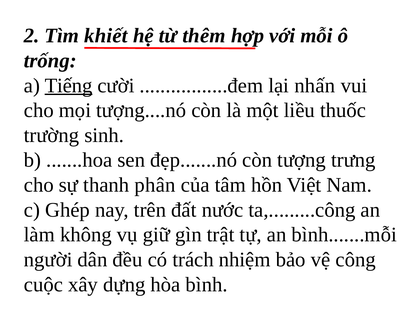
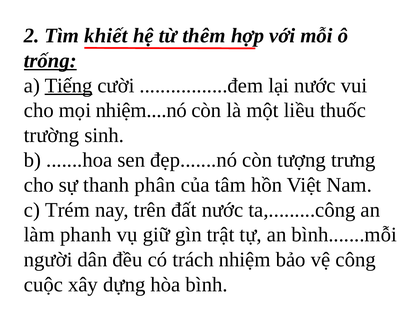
trống underline: none -> present
lại nhấn: nhấn -> nước
tượng....nó: tượng....nó -> nhiệm....nó
Ghép: Ghép -> Trém
không: không -> phanh
